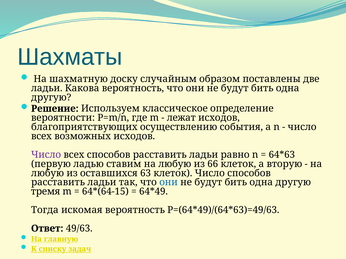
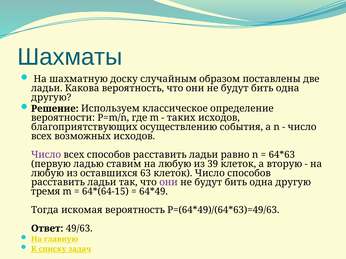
лежат: лежат -> таких
66: 66 -> 39
они at (169, 183) colour: blue -> purple
